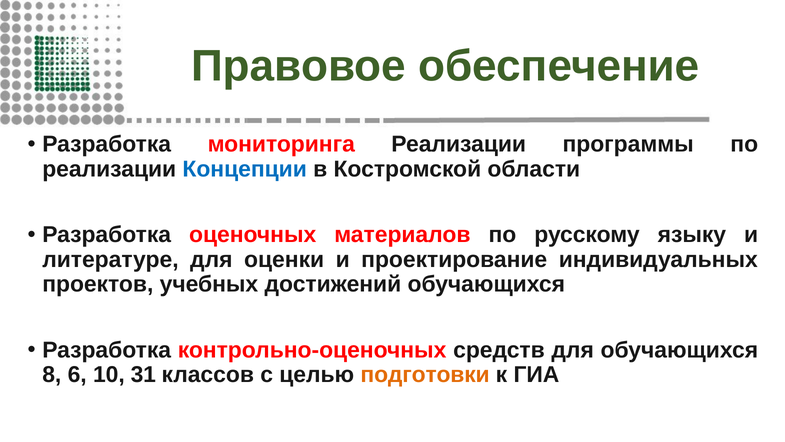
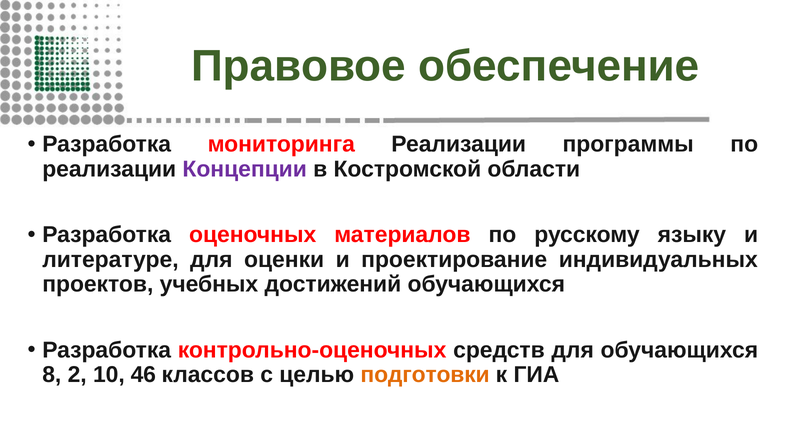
Концепции colour: blue -> purple
6: 6 -> 2
31: 31 -> 46
